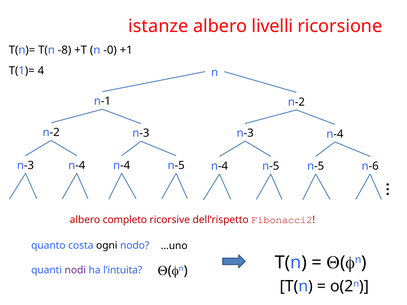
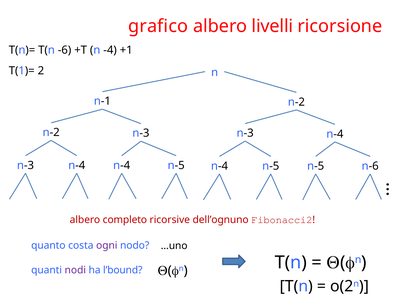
istanze: istanze -> grafico
-8: -8 -> -6
-0: -0 -> -4
4: 4 -> 2
dell’rispetto: dell’rispetto -> dell’ognuno
ogni colour: black -> purple
l’intuita: l’intuita -> l’bound
